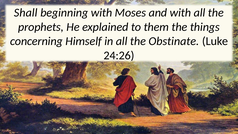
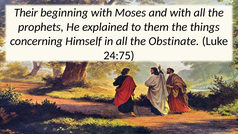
Shall: Shall -> Their
24:26: 24:26 -> 24:75
